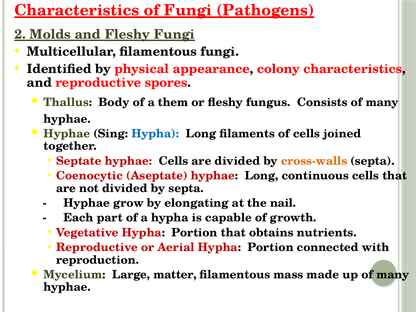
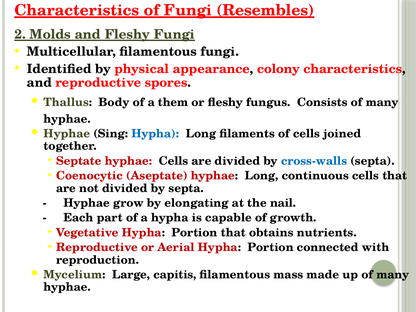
Pathogens: Pathogens -> Resembles
cross-walls colour: orange -> blue
matter: matter -> capitis
